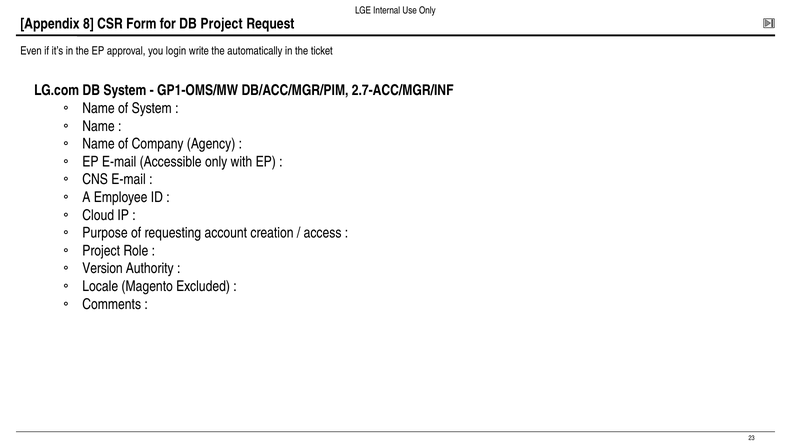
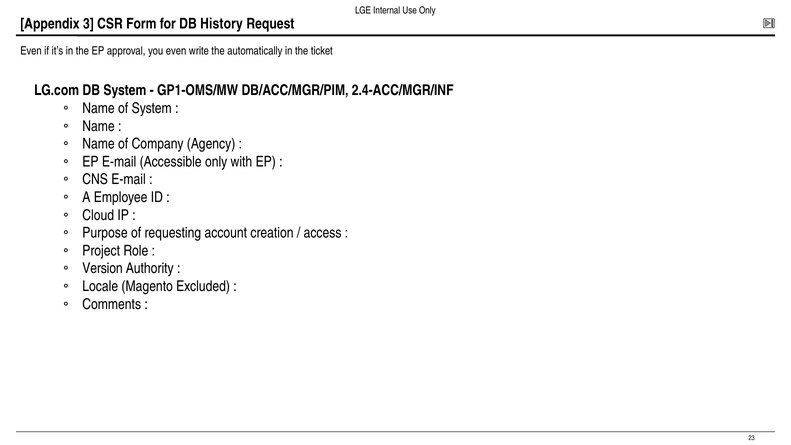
8: 8 -> 3
DB Project: Project -> History
you login: login -> even
2.7-ACC/MGR/INF: 2.7-ACC/MGR/INF -> 2.4-ACC/MGR/INF
